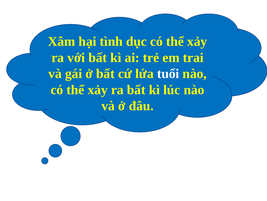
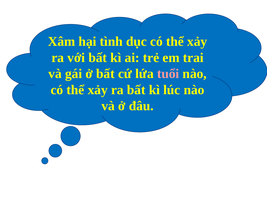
tuổi colour: white -> pink
